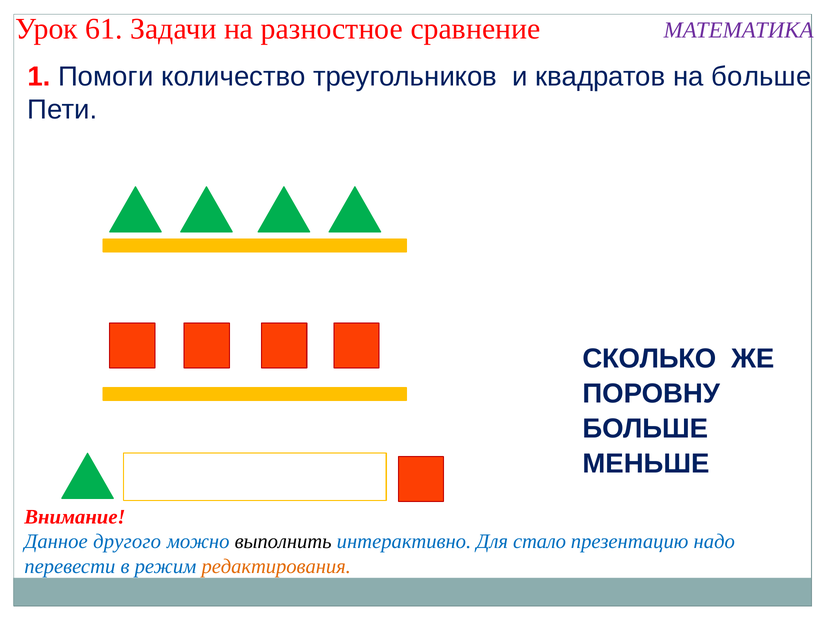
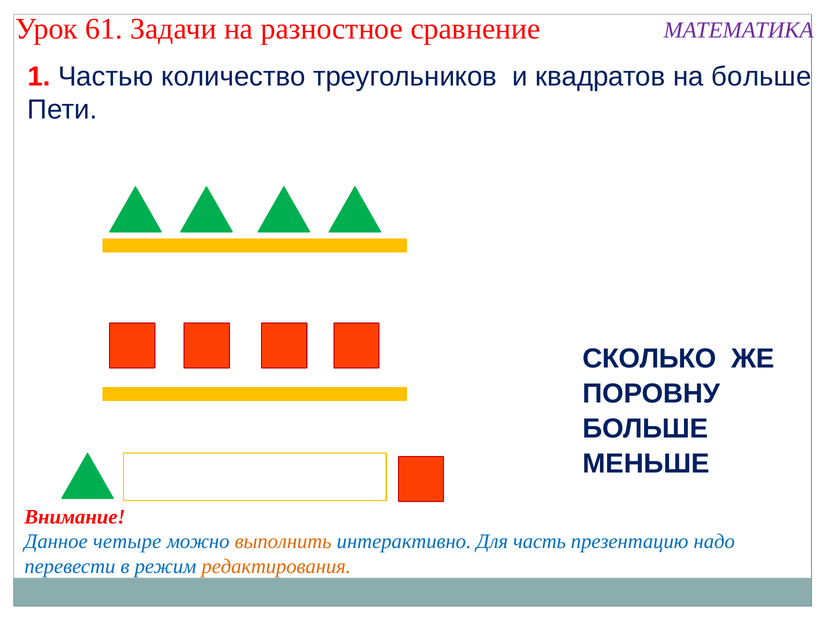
Помоги: Помоги -> Частью
другого: другого -> четыре
выполнить colour: black -> orange
стало: стало -> часть
